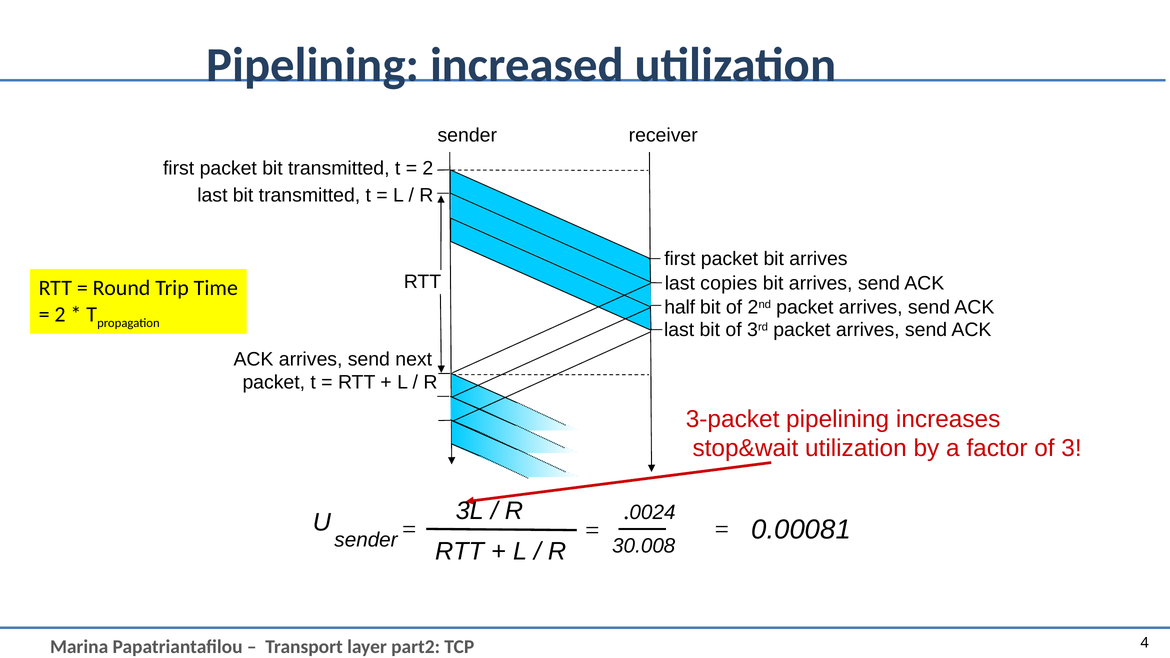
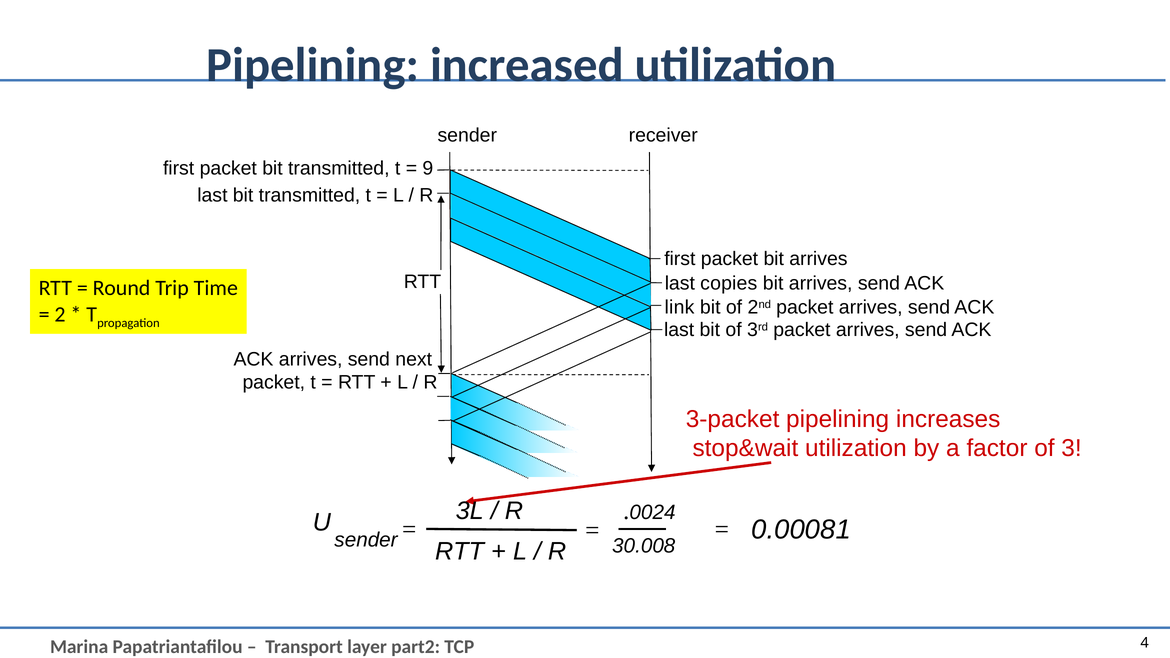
2 at (428, 168): 2 -> 9
half: half -> link
